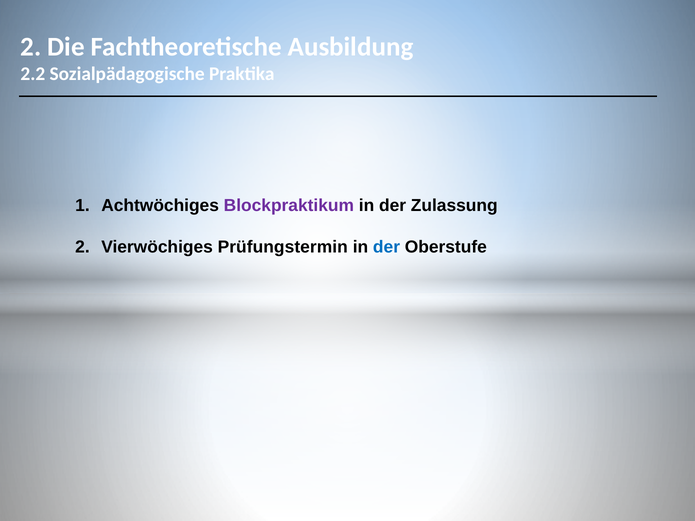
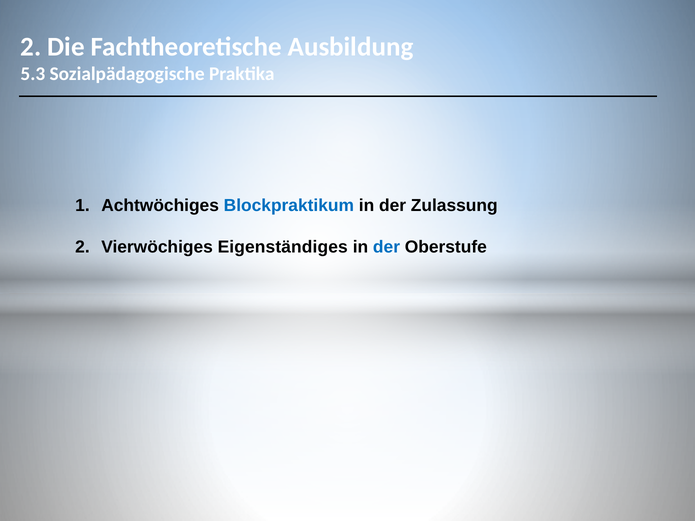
2.2: 2.2 -> 5.3
Blockpraktikum colour: purple -> blue
Prüfungstermin: Prüfungstermin -> Eigenständiges
